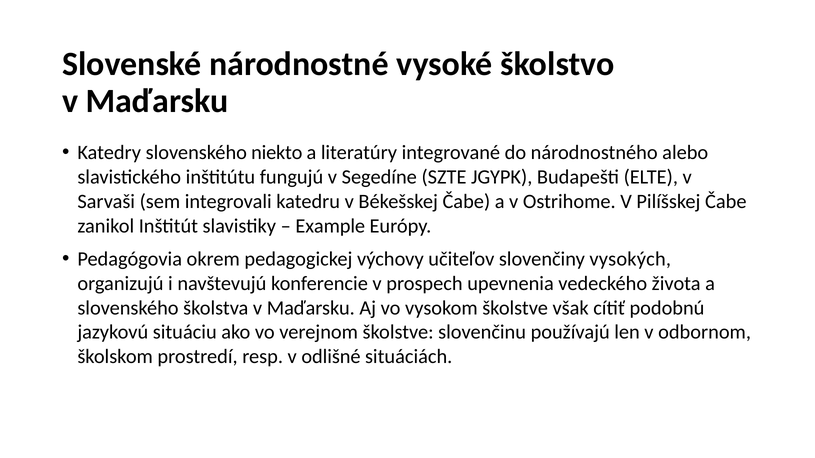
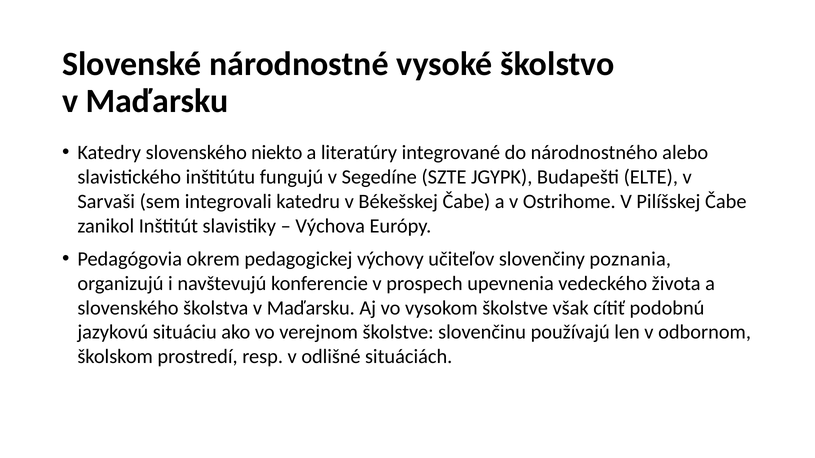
Example: Example -> Výchova
vysokých: vysokých -> poznania
